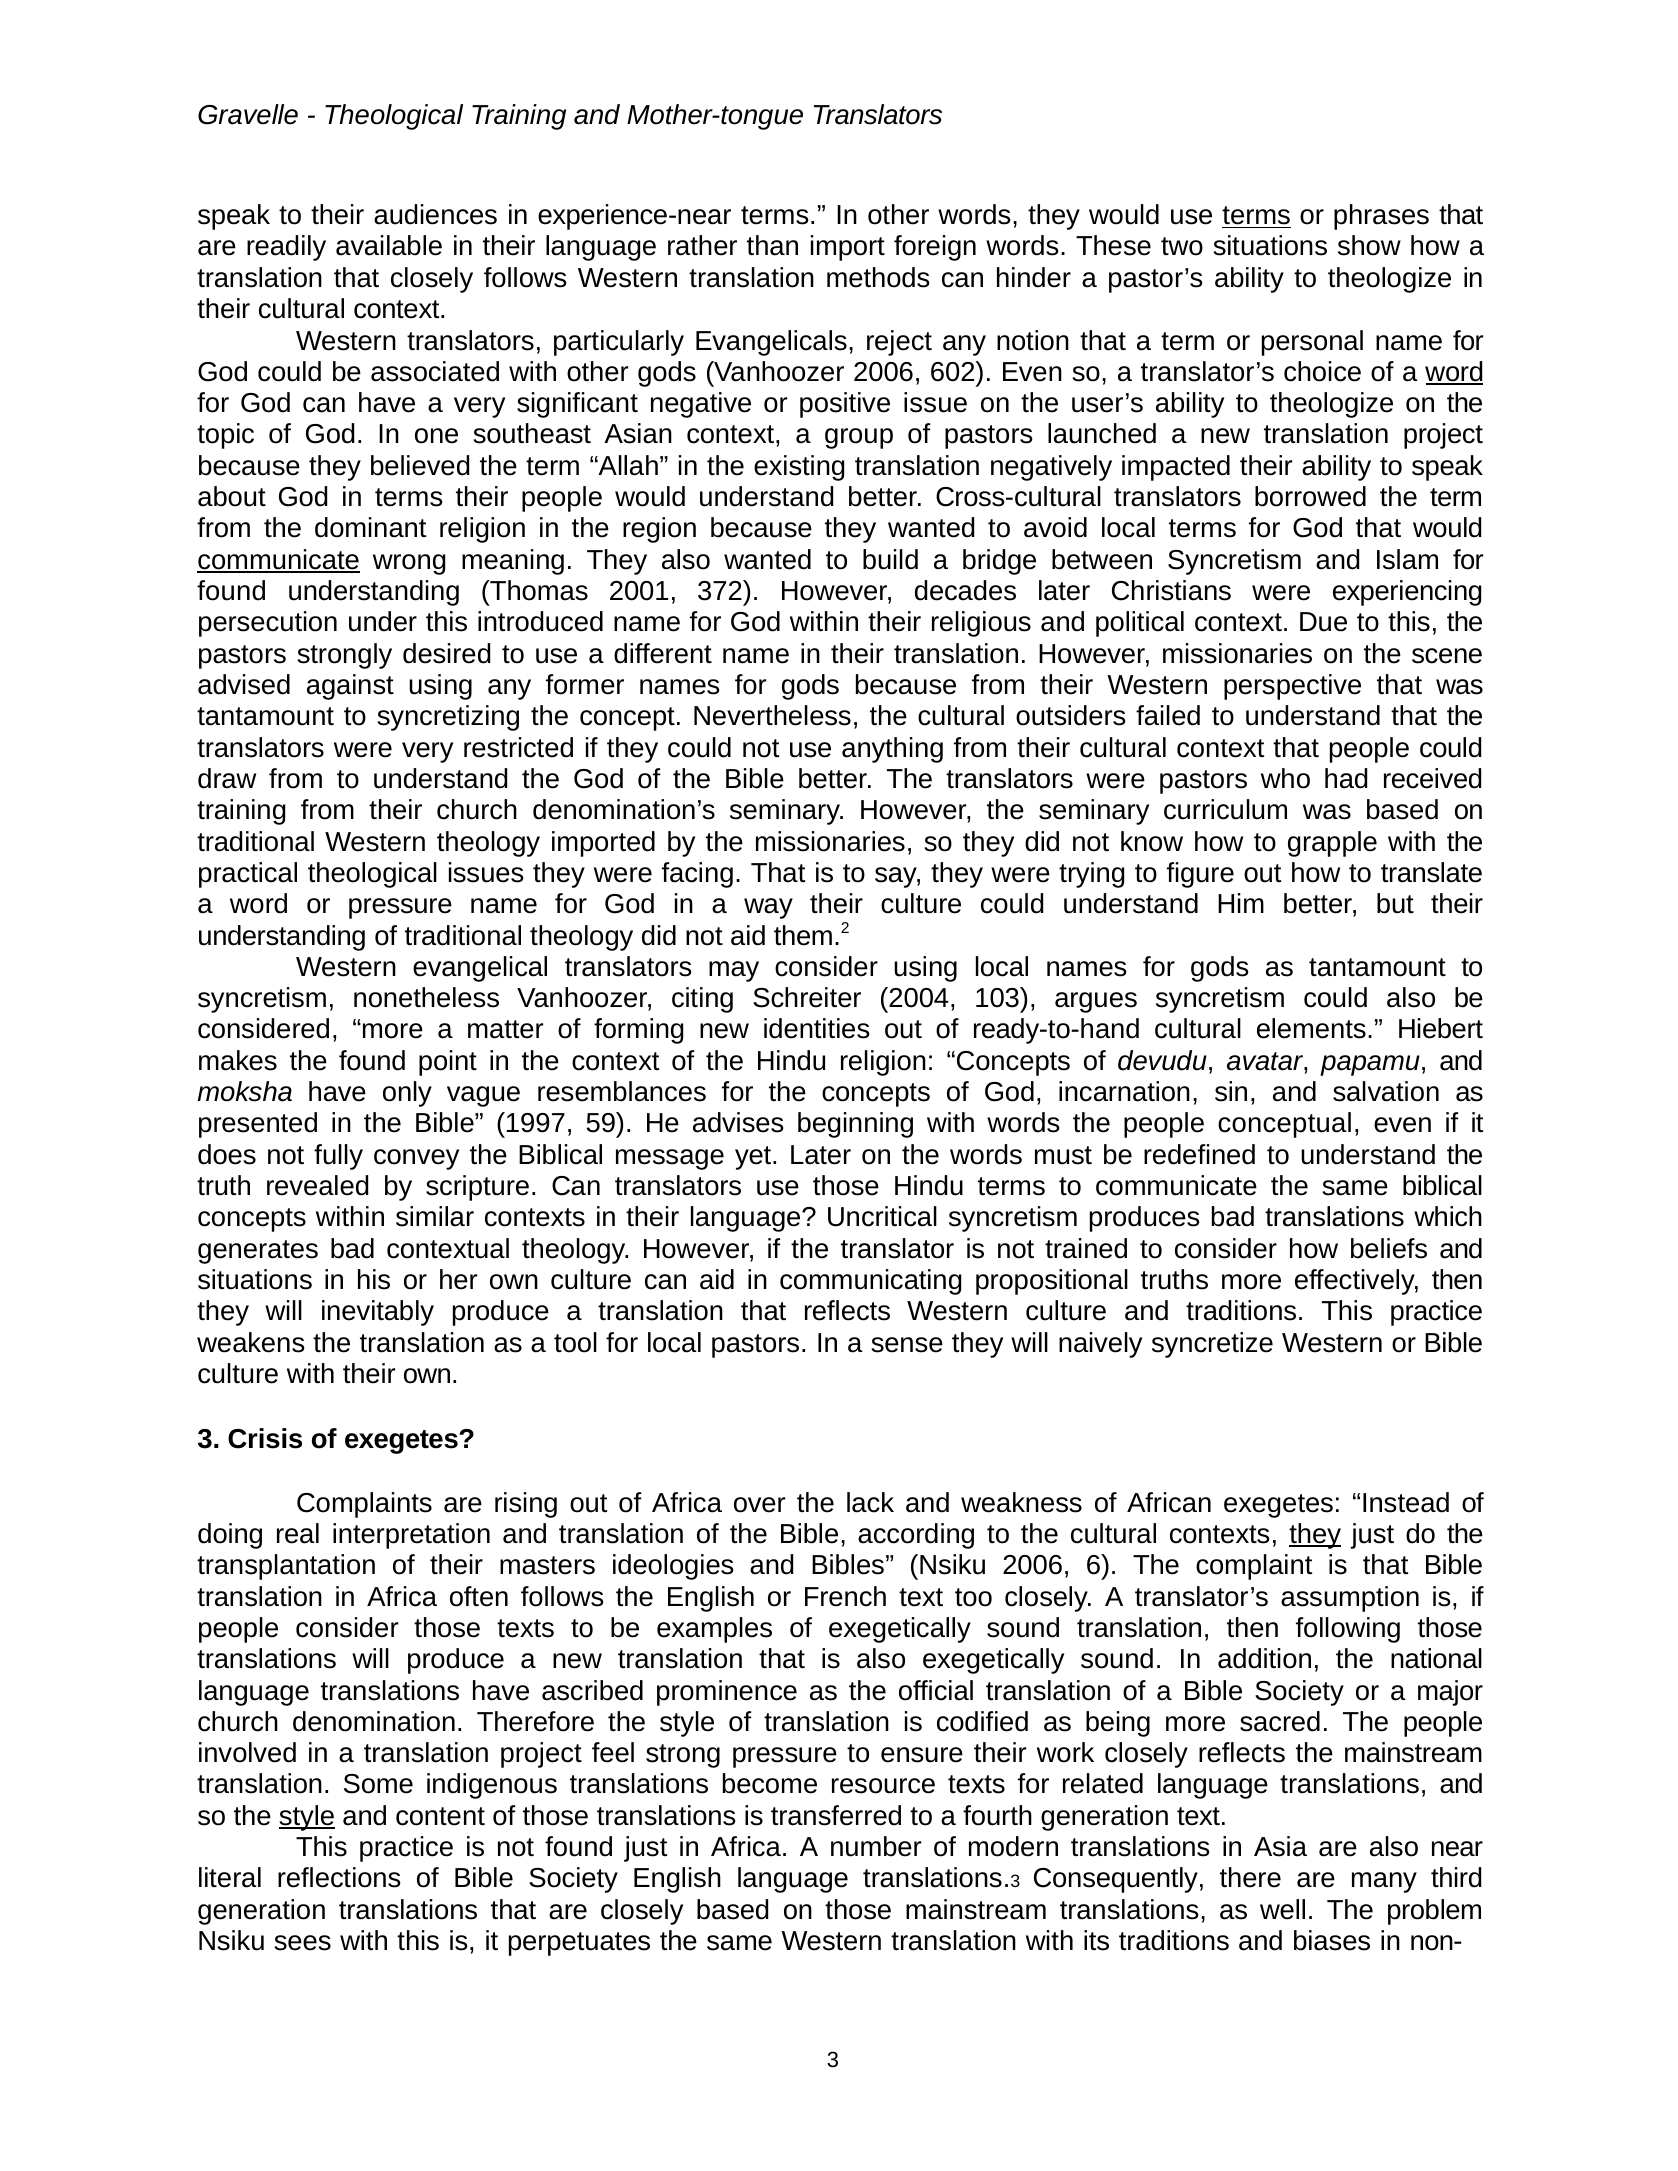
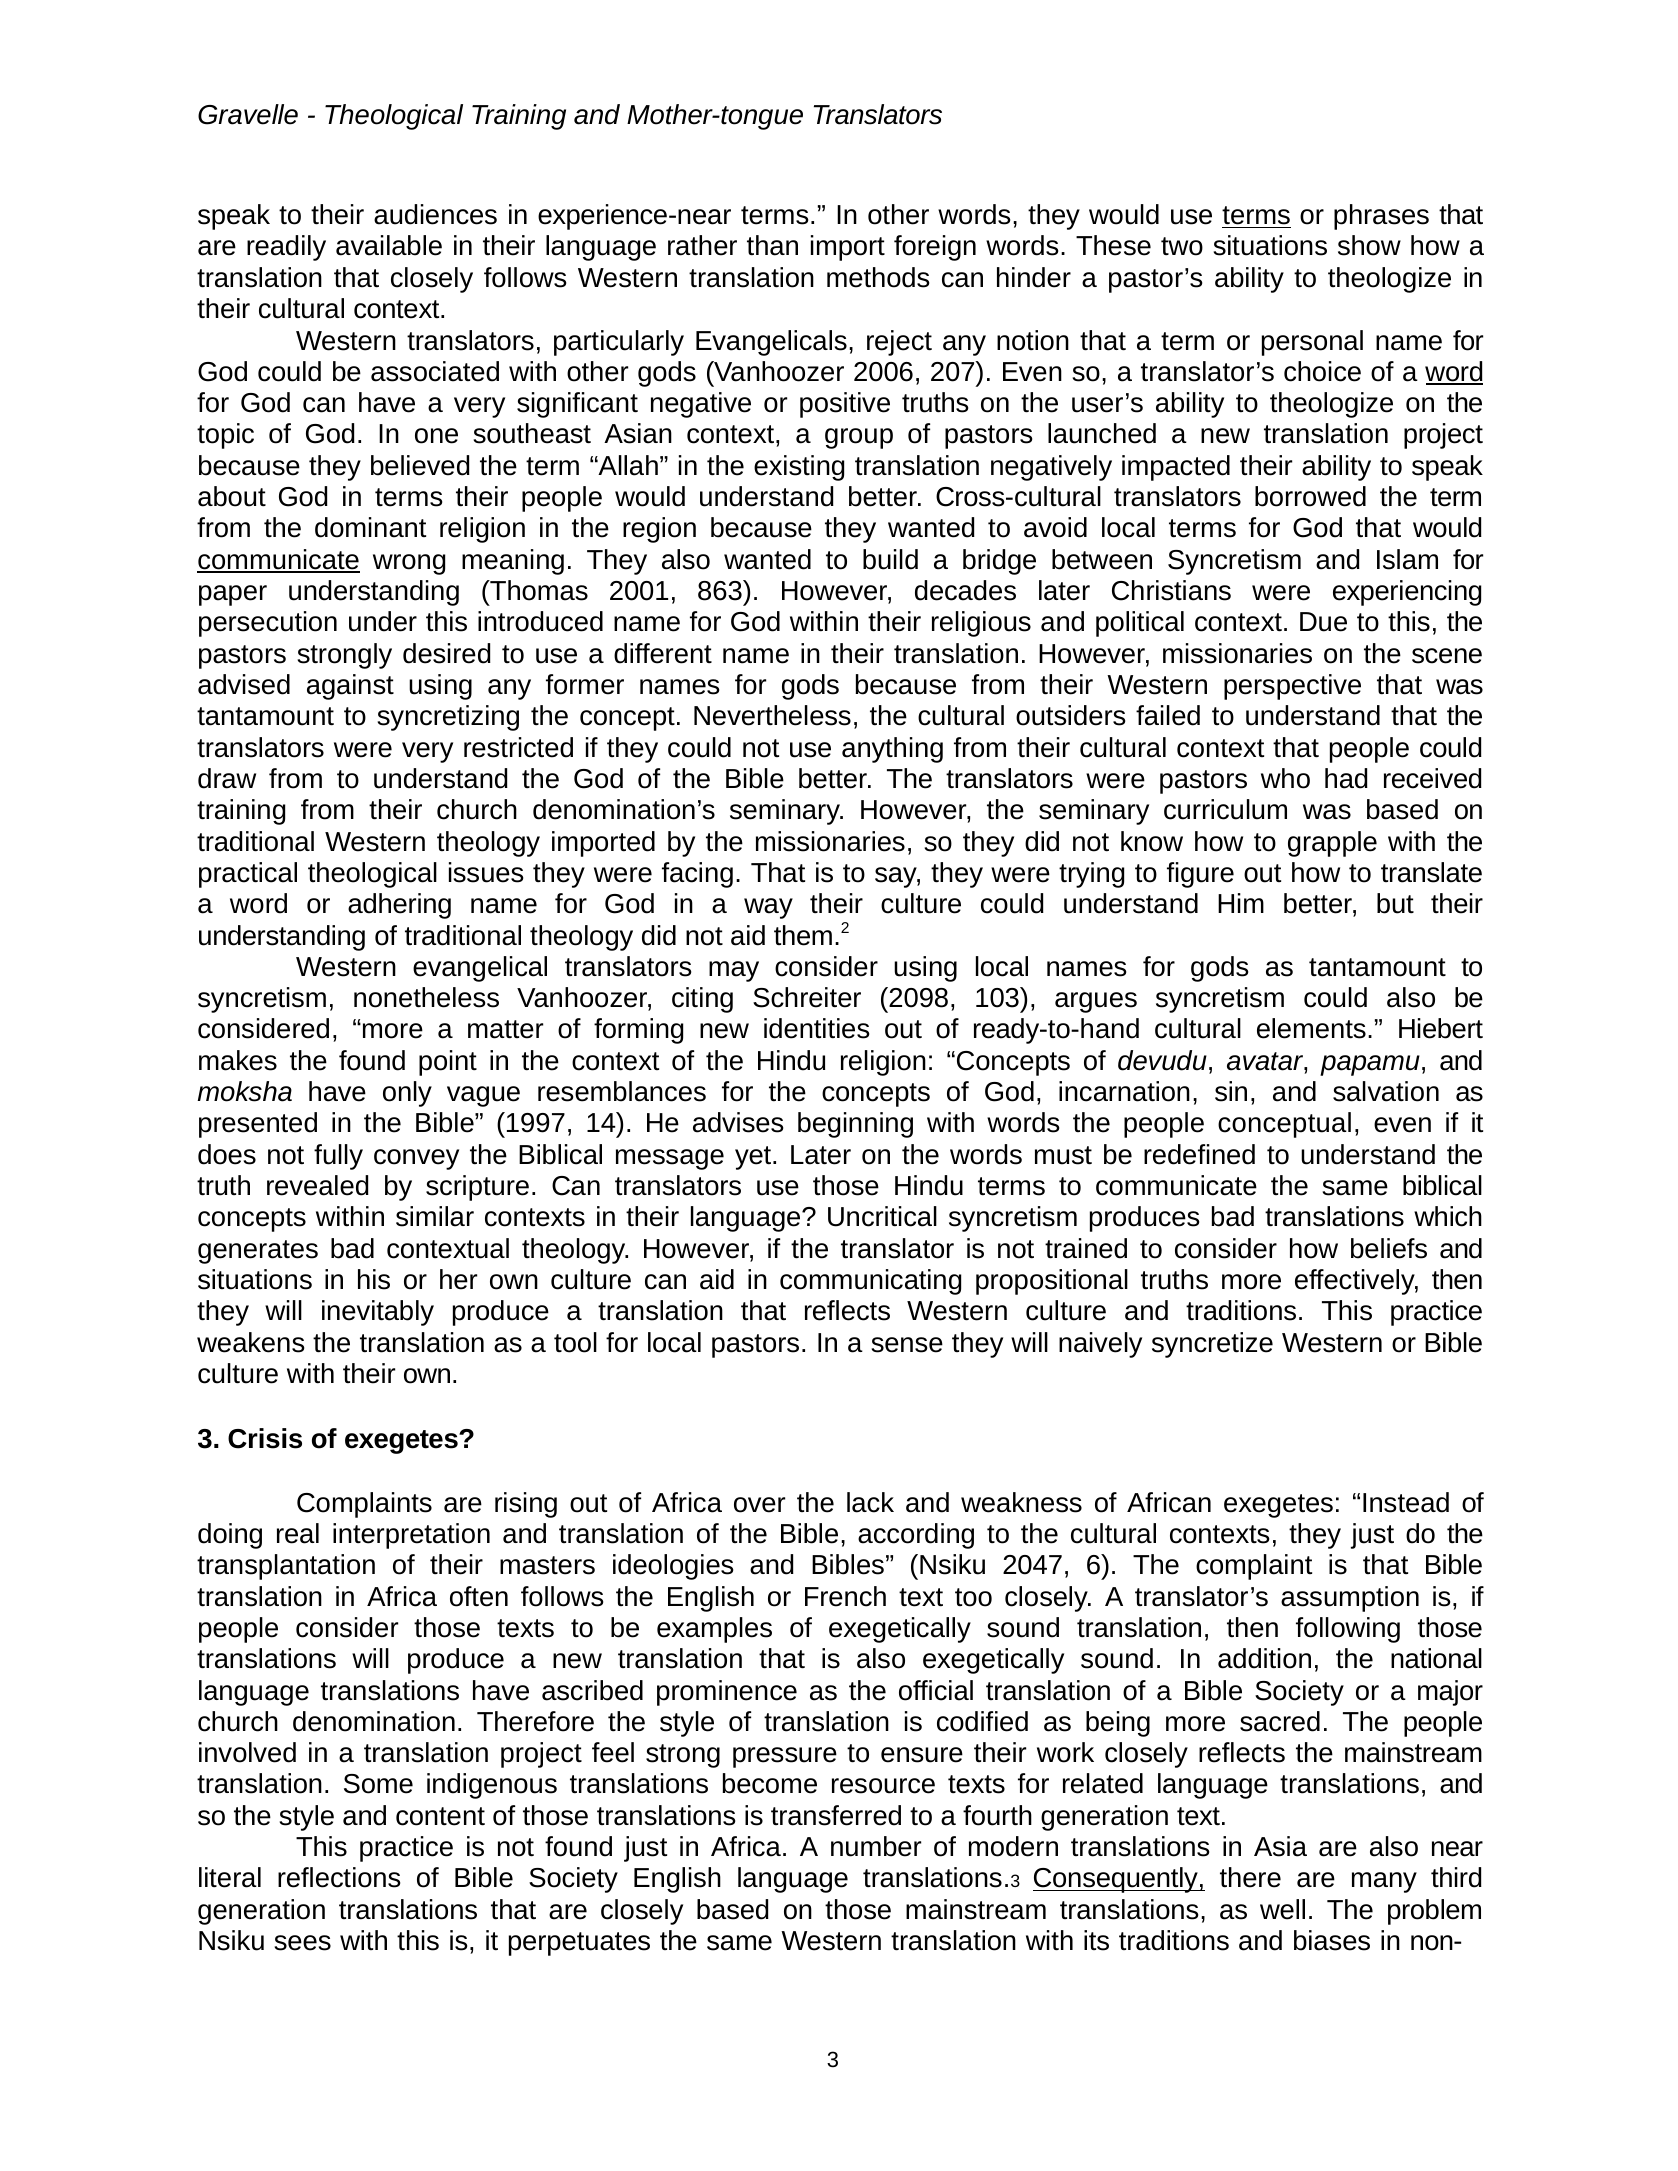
602: 602 -> 207
positive issue: issue -> truths
found at (232, 592): found -> paper
372: 372 -> 863
or pressure: pressure -> adhering
2004: 2004 -> 2098
59: 59 -> 14
they at (1315, 1535) underline: present -> none
Nsiku 2006: 2006 -> 2047
style at (307, 1817) underline: present -> none
Consequently underline: none -> present
